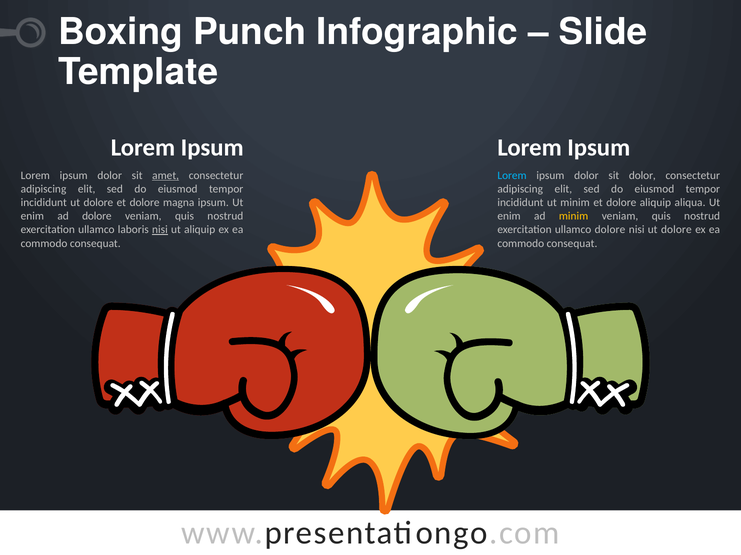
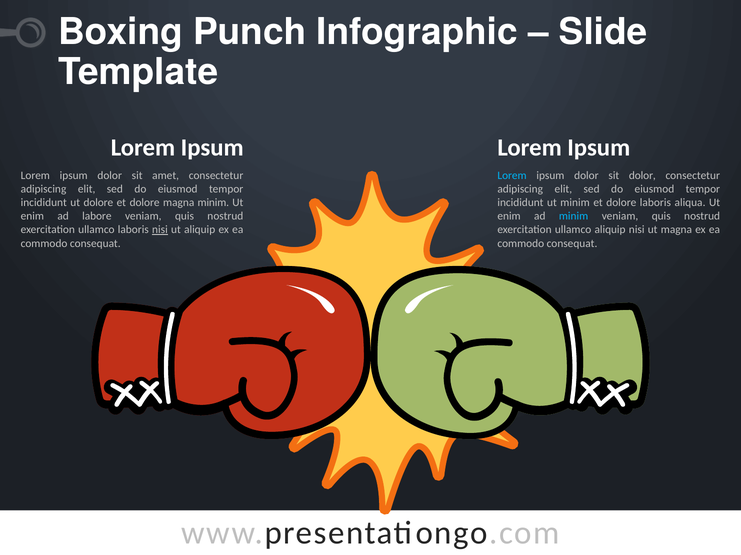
amet underline: present -> none
magna ipsum: ipsum -> minim
dolore aliquip: aliquip -> laboris
ad dolore: dolore -> labore
minim at (574, 216) colour: yellow -> light blue
ullamco dolore: dolore -> aliquip
nisi ut dolore: dolore -> magna
